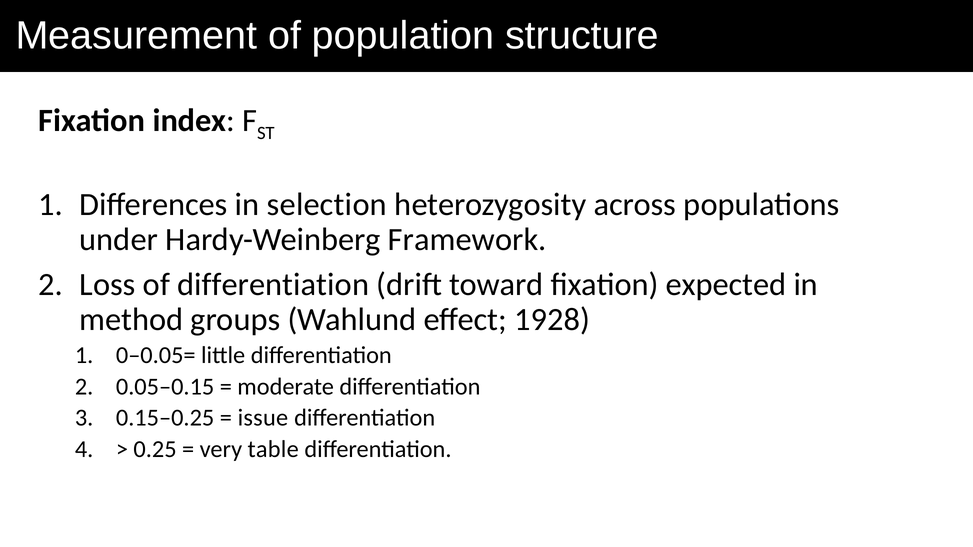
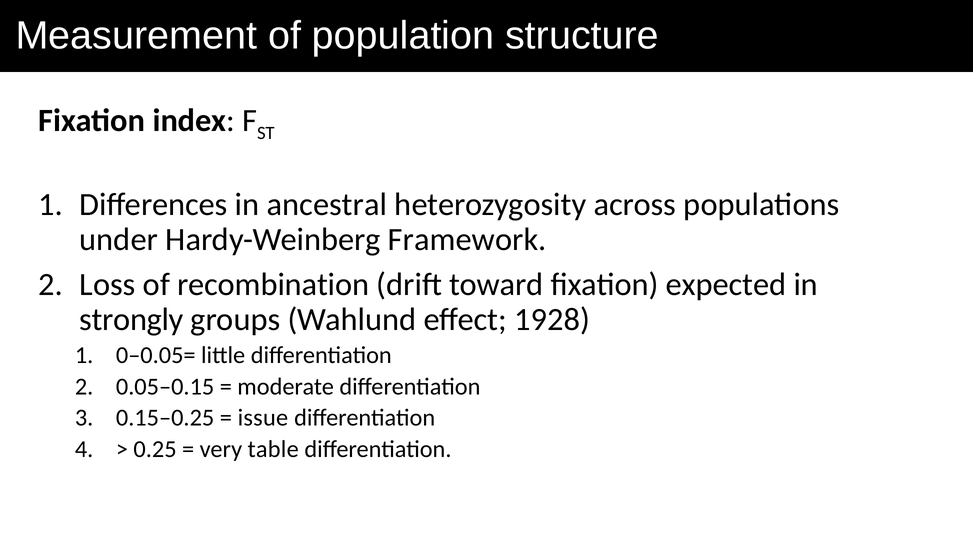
selection: selection -> ancestral
of differentiation: differentiation -> recombination
method: method -> strongly
